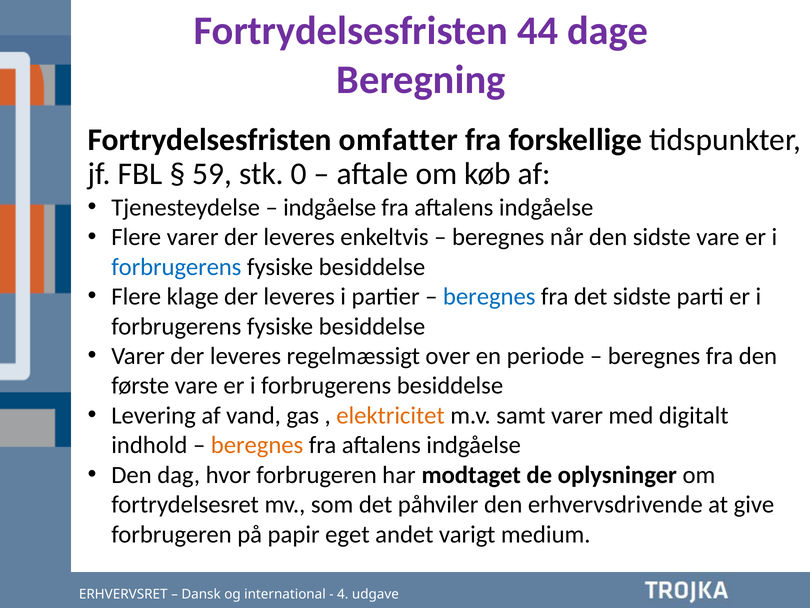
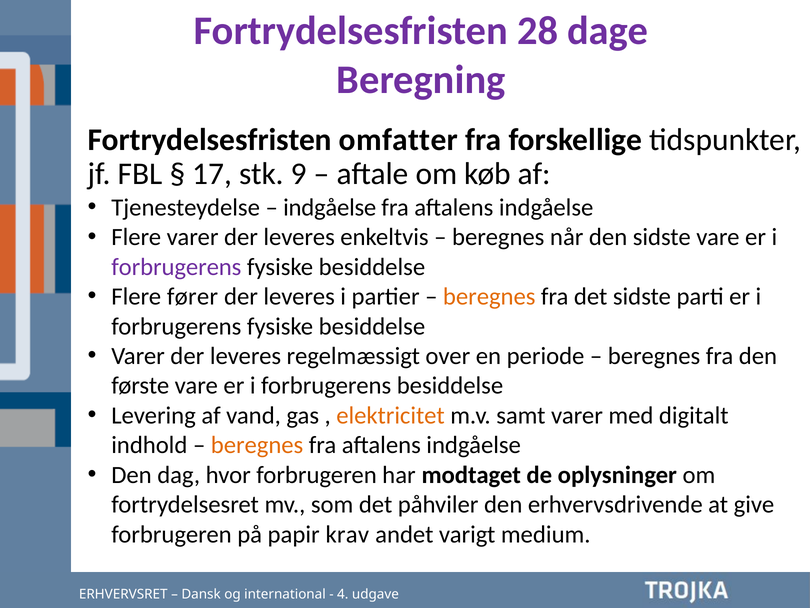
44: 44 -> 28
59: 59 -> 17
0: 0 -> 9
forbrugerens at (176, 267) colour: blue -> purple
klage: klage -> fører
beregnes at (489, 296) colour: blue -> orange
eget: eget -> krav
